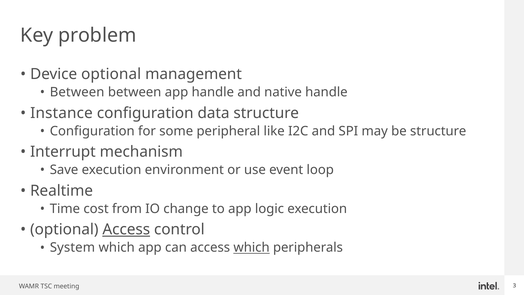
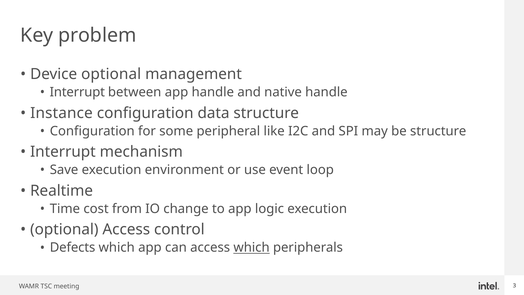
Between at (77, 92): Between -> Interrupt
Access at (126, 229) underline: present -> none
System: System -> Defects
